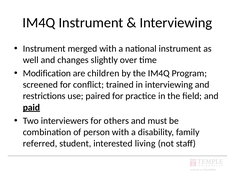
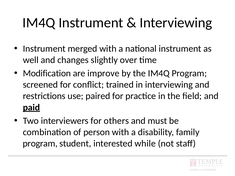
children: children -> improve
referred at (40, 144): referred -> program
living: living -> while
